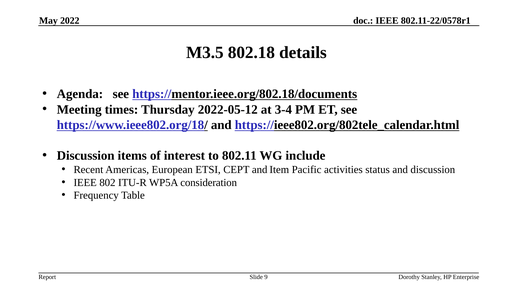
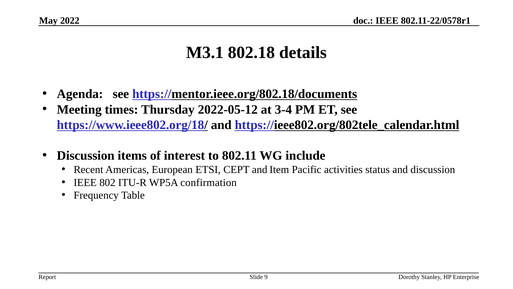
M3.5: M3.5 -> M3.1
consideration: consideration -> confirmation
